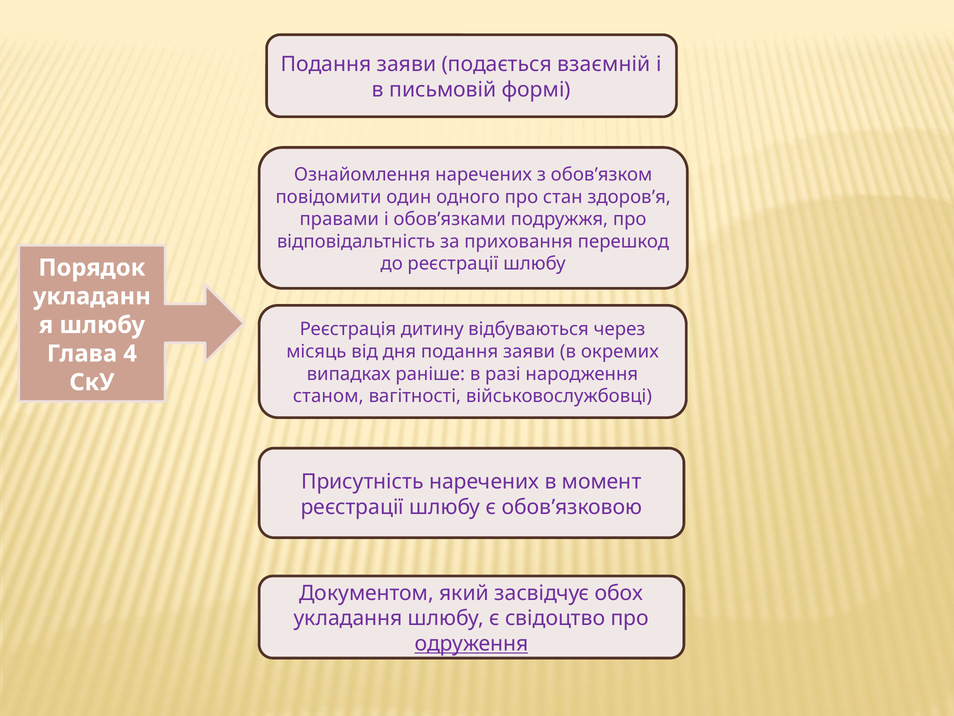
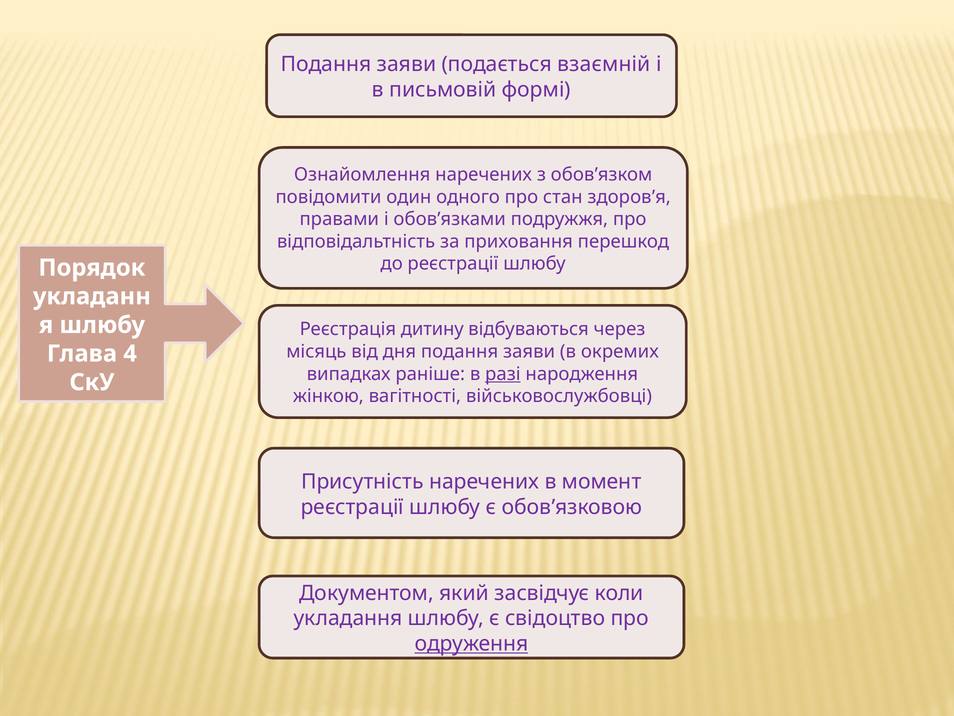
разі underline: none -> present
станом: станом -> жінкою
обох: обох -> коли
